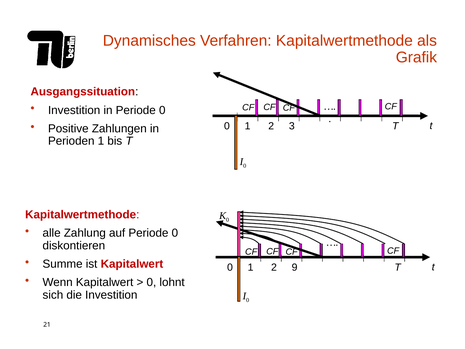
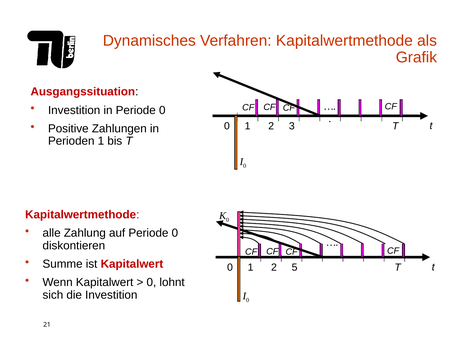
9: 9 -> 5
